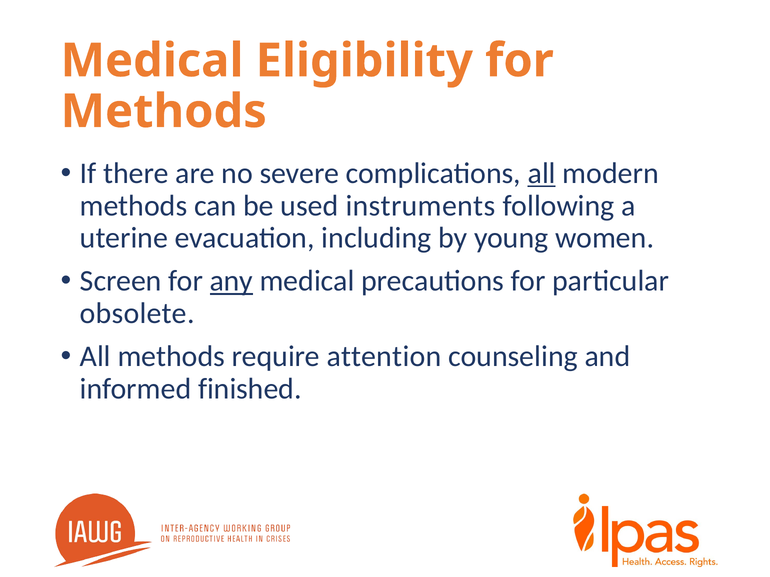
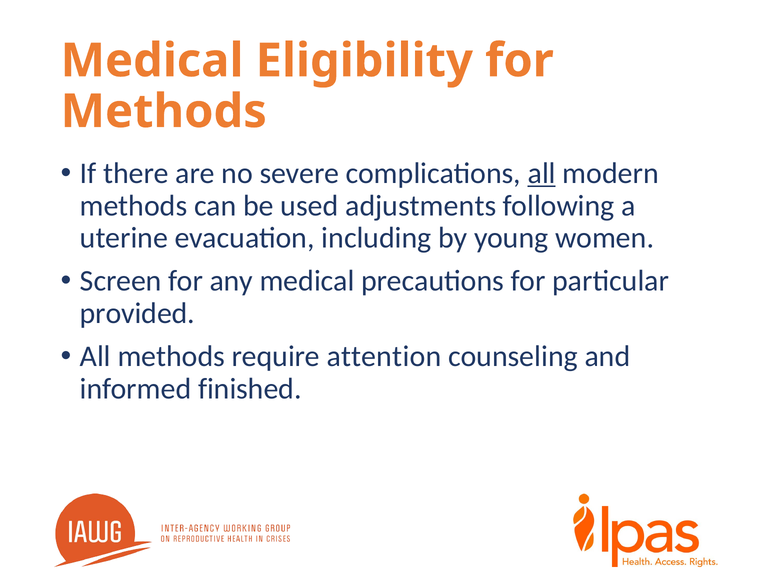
instruments: instruments -> adjustments
any underline: present -> none
obsolete: obsolete -> provided
